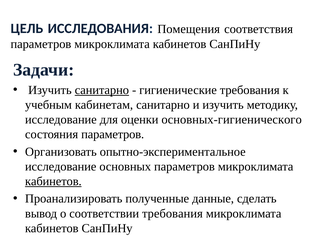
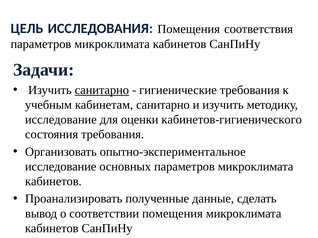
основных-гигиенического: основных-гигиенического -> кабинетов-гигиенического
состояния параметров: параметров -> требования
кабинетов at (53, 182) underline: present -> none
соответствии требования: требования -> помещения
